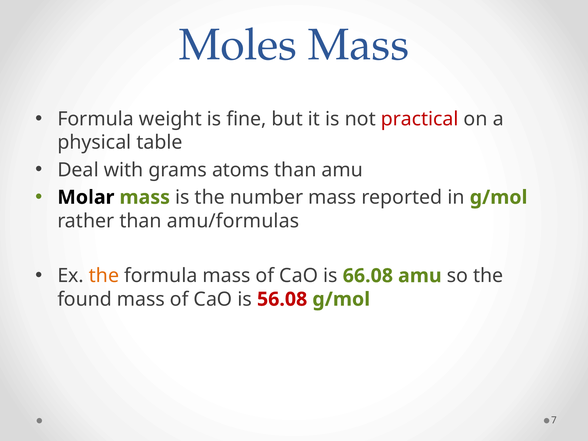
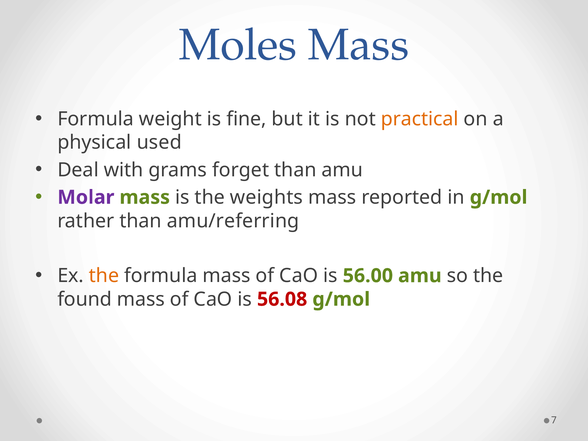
practical colour: red -> orange
table: table -> used
atoms: atoms -> forget
Molar colour: black -> purple
number: number -> weights
amu/formulas: amu/formulas -> amu/referring
66.08: 66.08 -> 56.00
